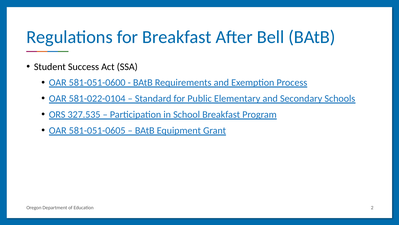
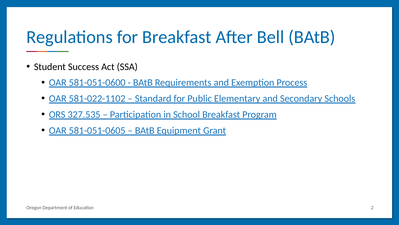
581-022-0104: 581-022-0104 -> 581-022-1102
